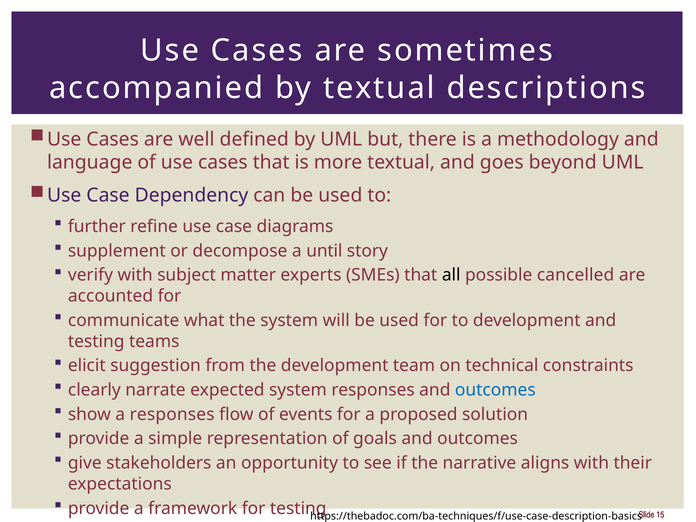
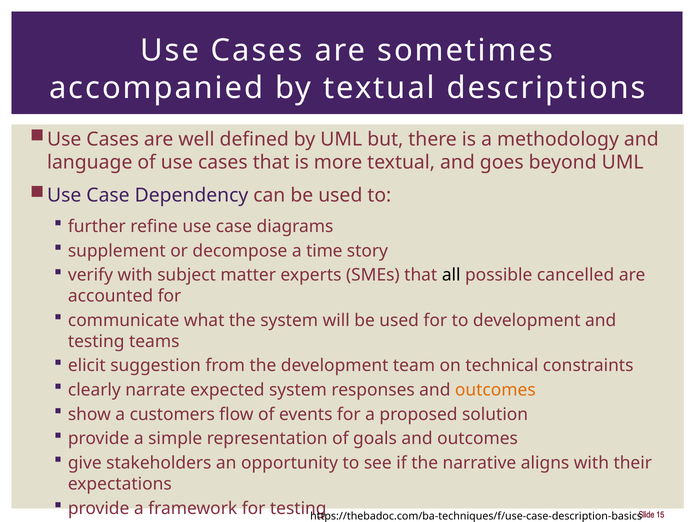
until: until -> time
outcomes at (495, 390) colour: blue -> orange
a responses: responses -> customers
